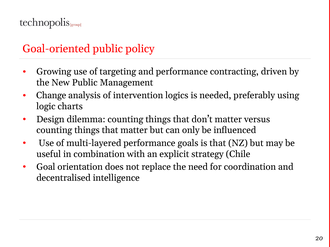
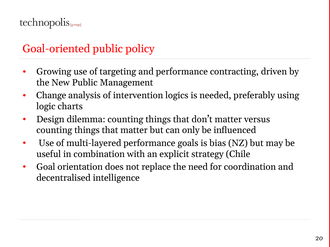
is that: that -> bias
